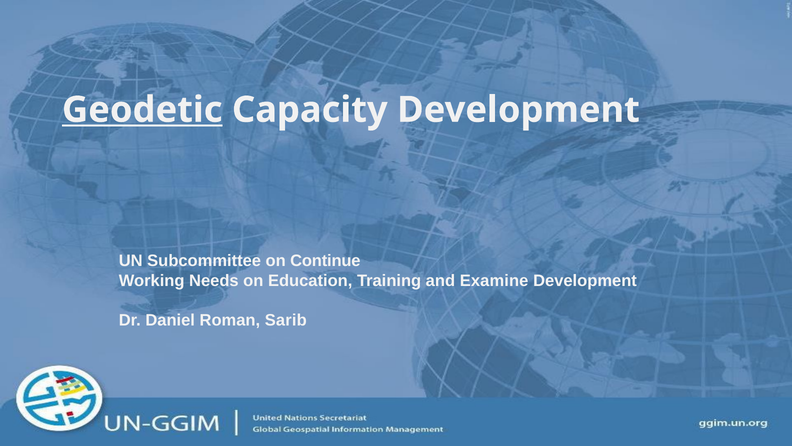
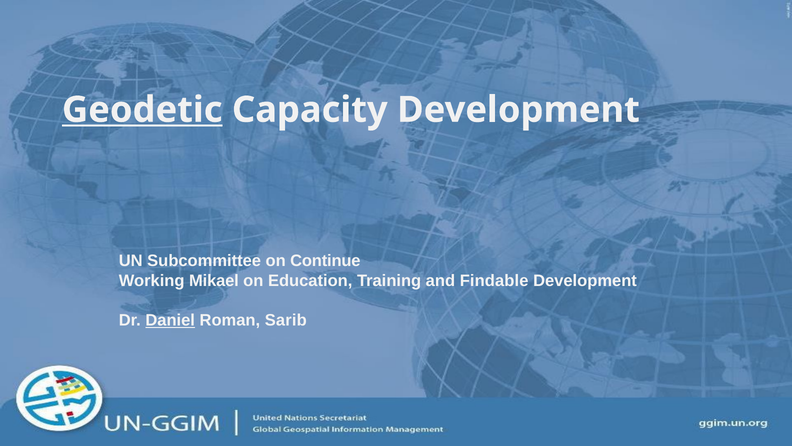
Needs: Needs -> Mikael
Examine: Examine -> Findable
Daniel underline: none -> present
